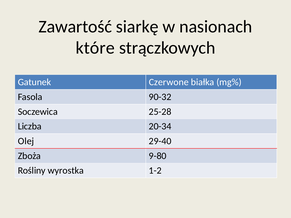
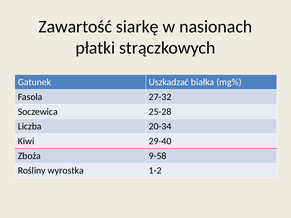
które: które -> płatki
Czerwone: Czerwone -> Uszkadzać
90-32: 90-32 -> 27-32
Olej: Olej -> Kiwi
9-80: 9-80 -> 9-58
